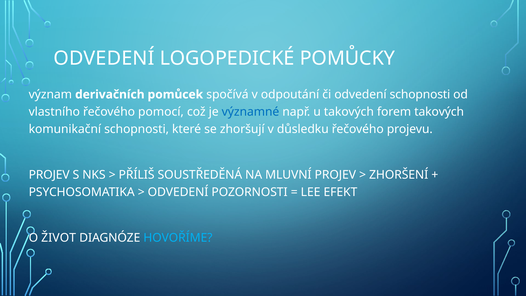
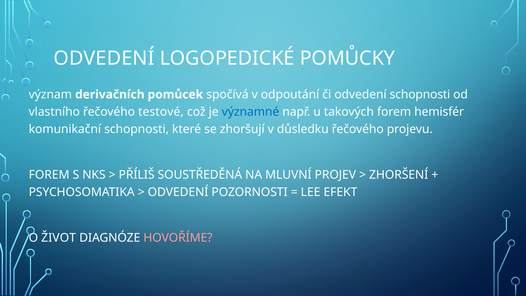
pomocí: pomocí -> testové
forem takových: takových -> hemisfér
PROJEV at (49, 175): PROJEV -> FOREM
HOVOŘÍME colour: light blue -> pink
